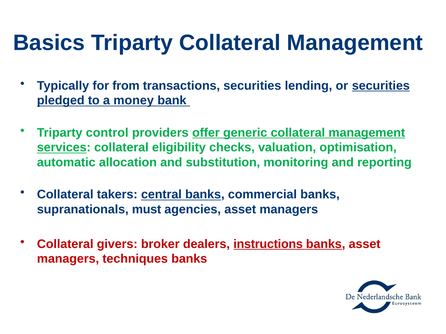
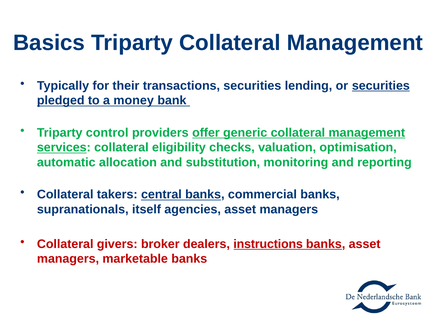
from: from -> their
must: must -> itself
techniques: techniques -> marketable
